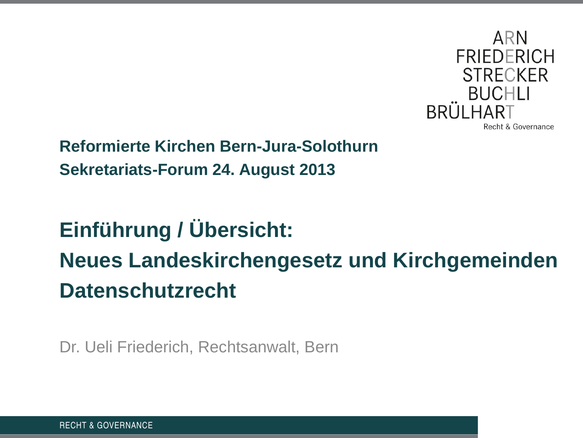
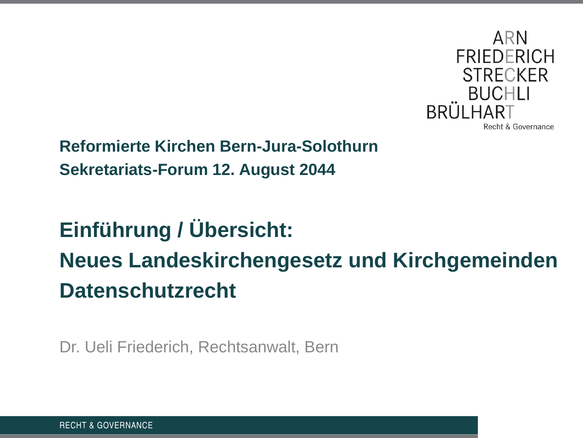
24: 24 -> 12
2013: 2013 -> 2044
